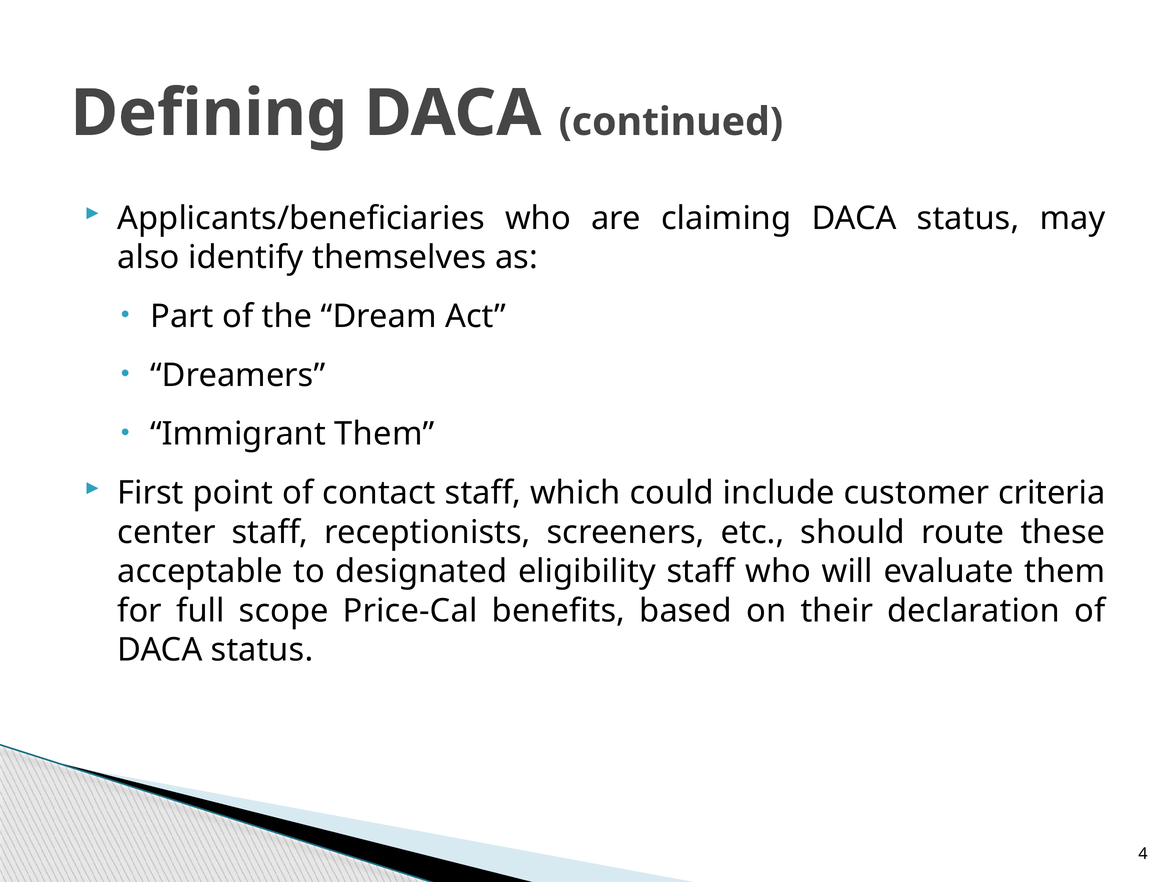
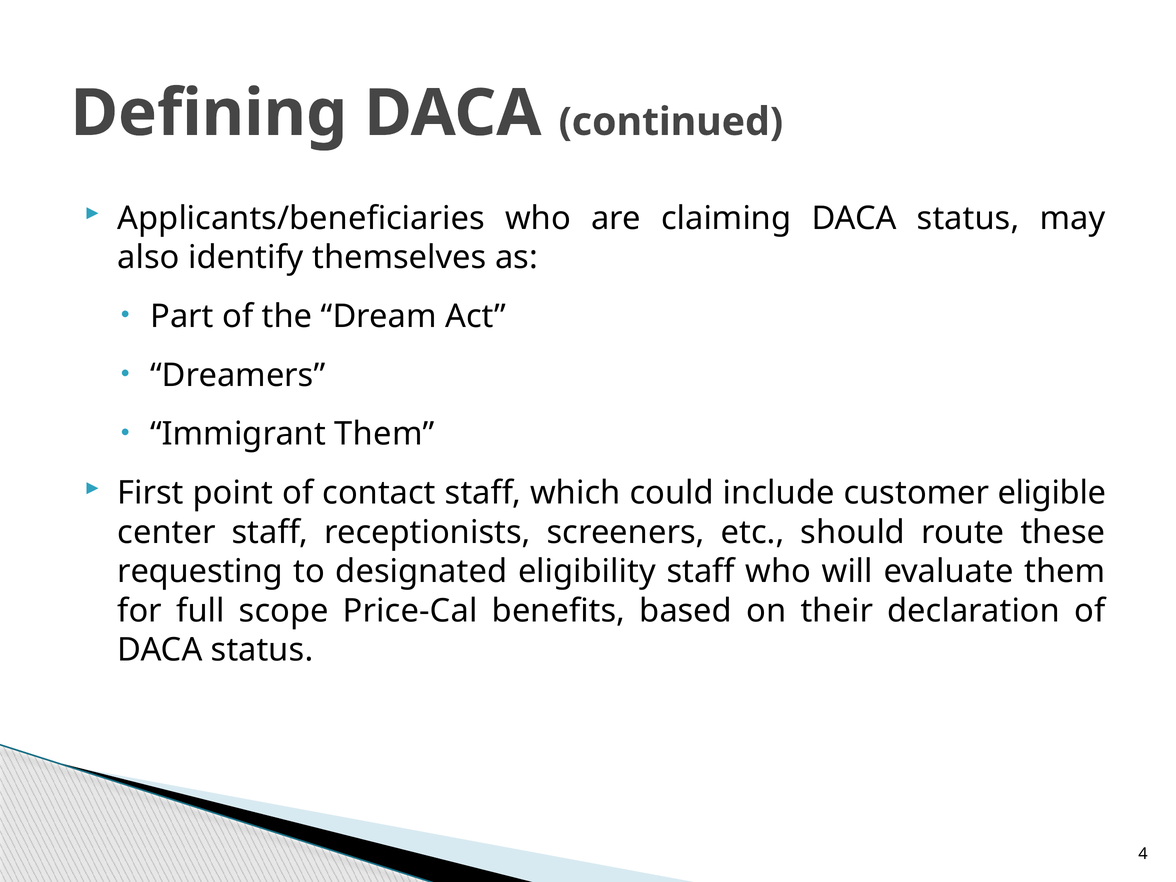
criteria: criteria -> eligible
acceptable: acceptable -> requesting
